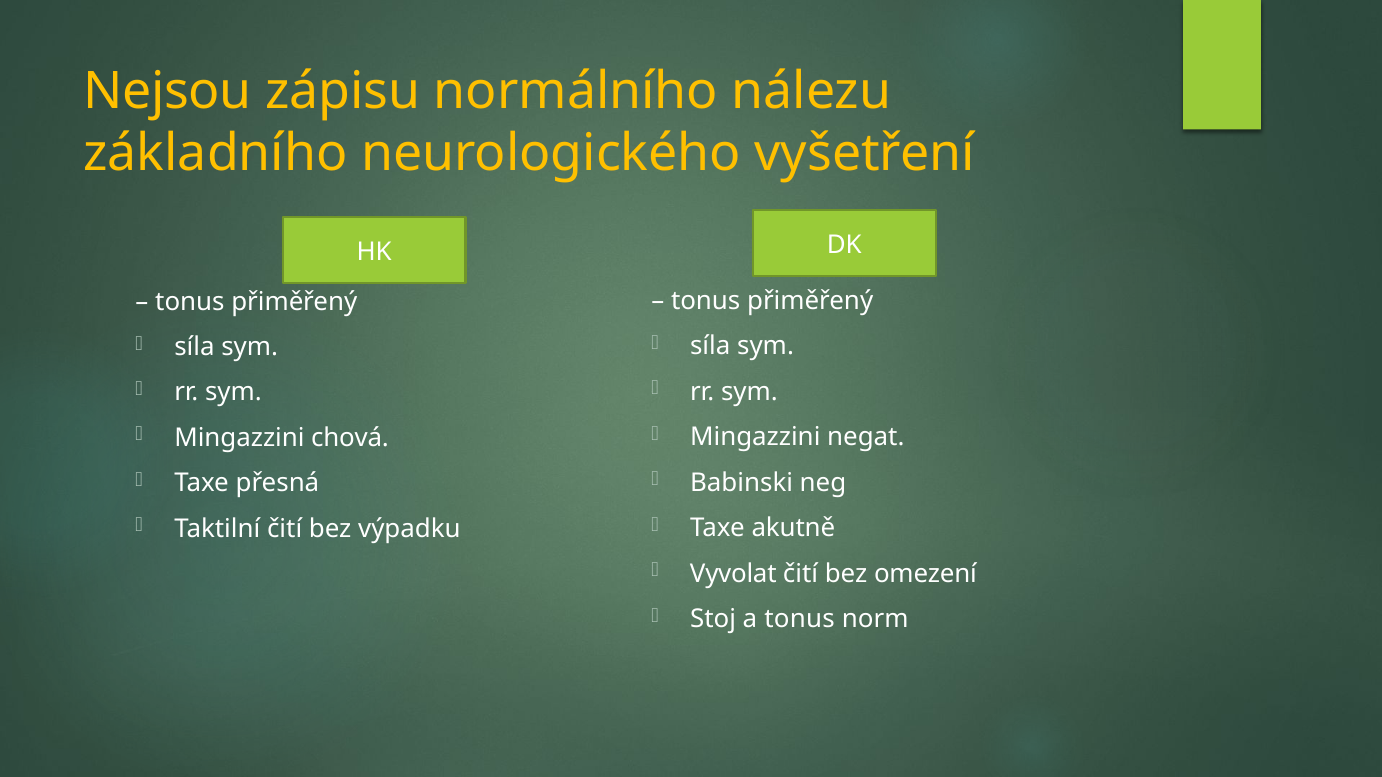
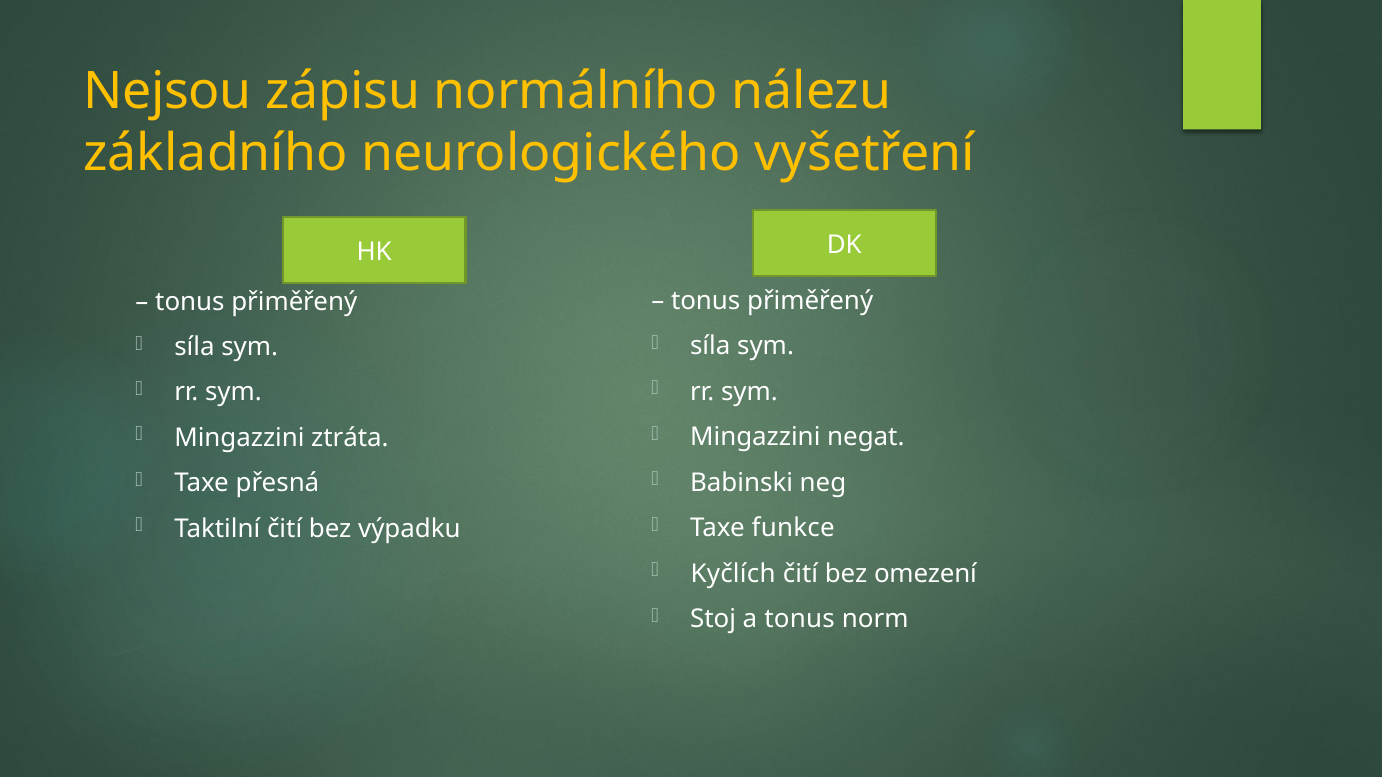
chová: chová -> ztráta
akutně: akutně -> funkce
Vyvolat: Vyvolat -> Kyčlích
